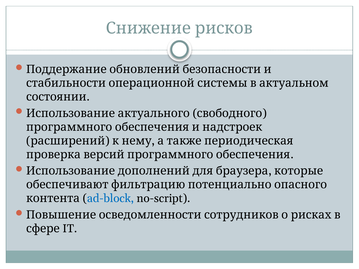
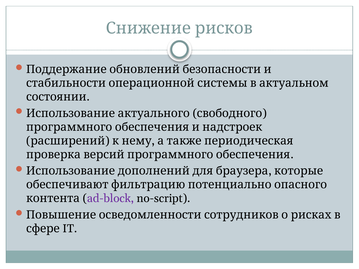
ad-block colour: blue -> purple
